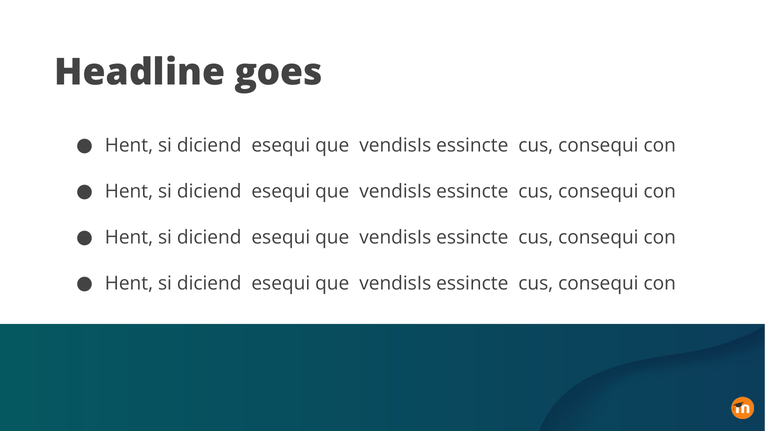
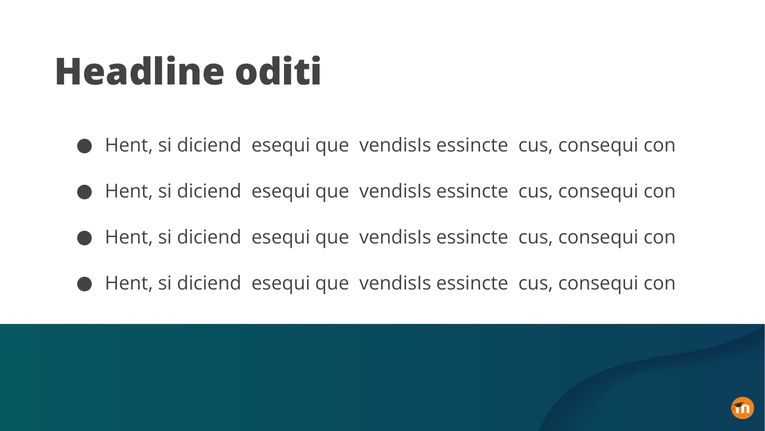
goes: goes -> oditi
